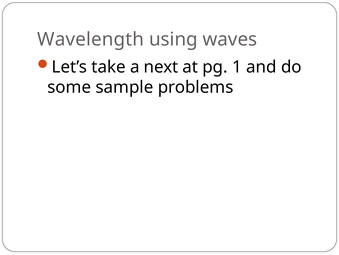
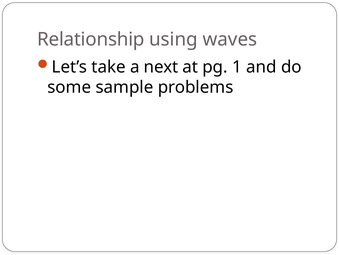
Wavelength: Wavelength -> Relationship
